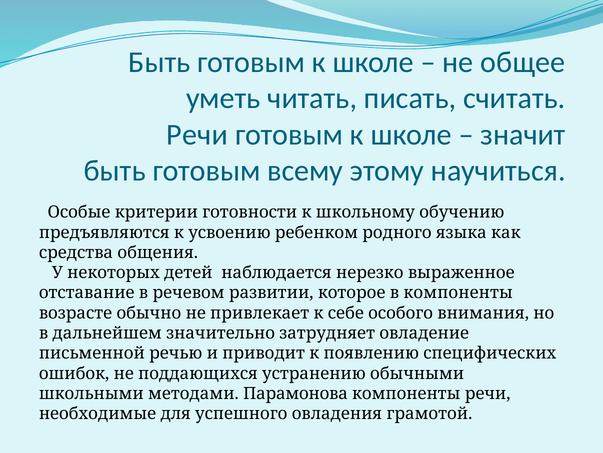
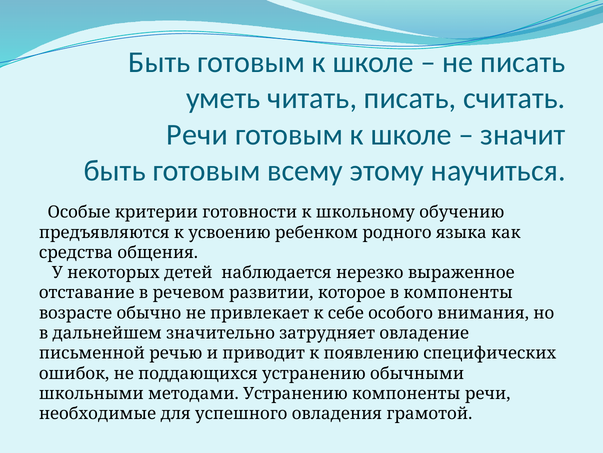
не общее: общее -> писать
методами Парамонова: Парамонова -> Устранению
